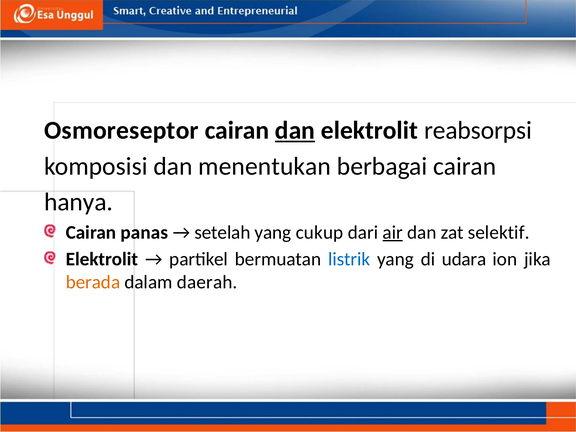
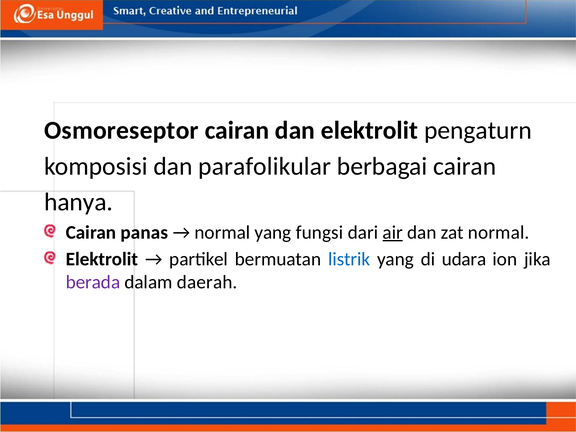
dan at (295, 130) underline: present -> none
reabsorpsi: reabsorpsi -> pengaturn
menentukan: menentukan -> parafolikular
setelah at (222, 232): setelah -> normal
cukup: cukup -> fungsi
zat selektif: selektif -> normal
berada colour: orange -> purple
